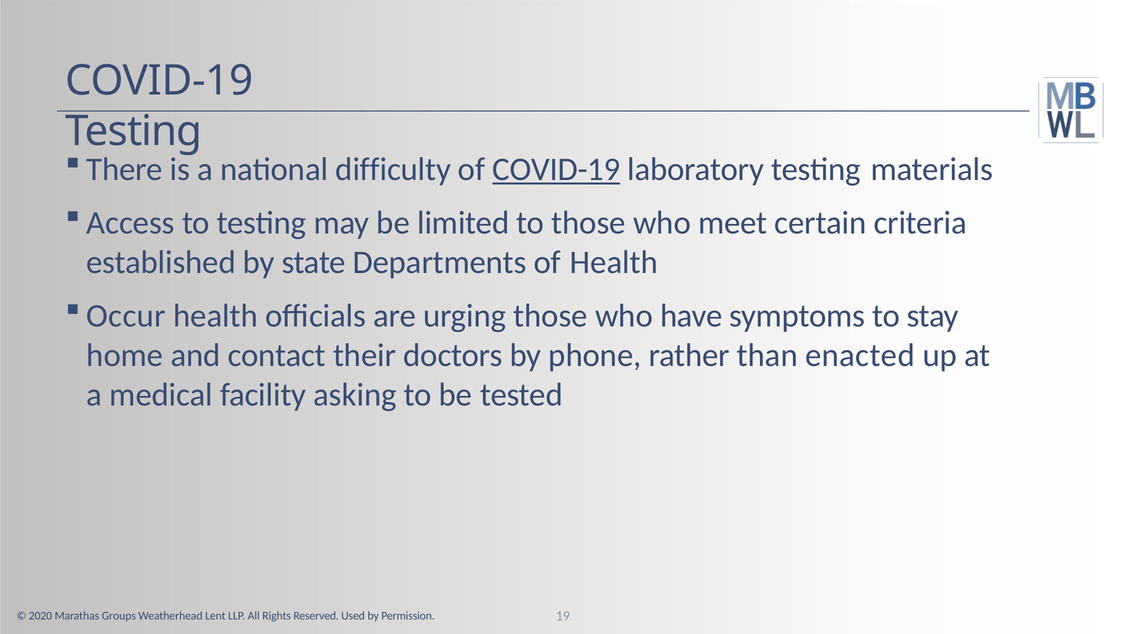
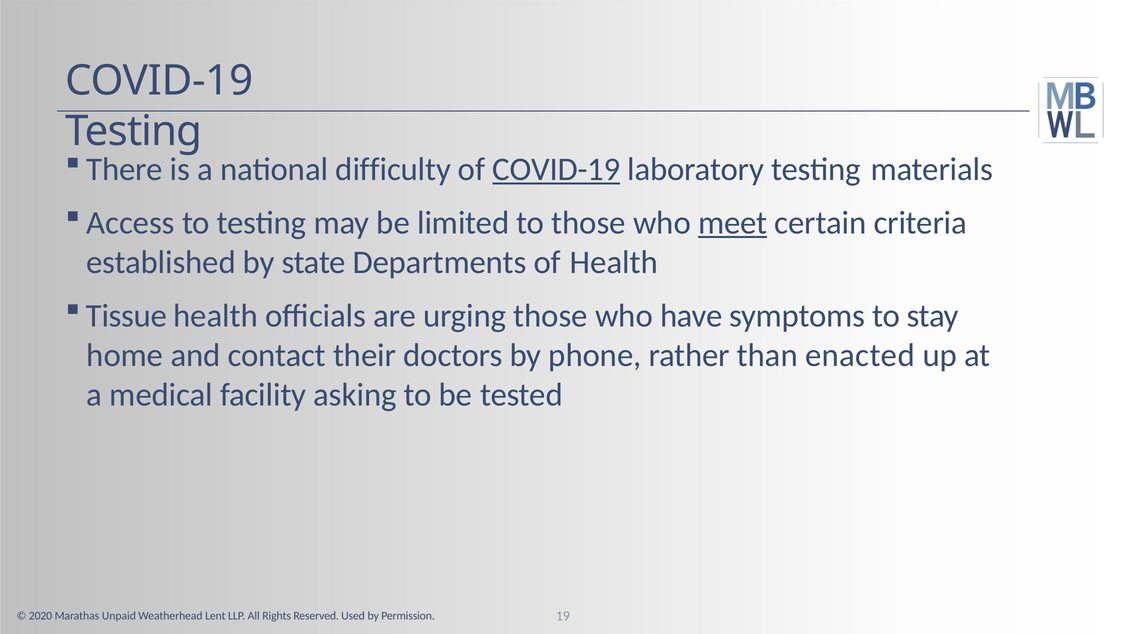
meet underline: none -> present
Occur: Occur -> Tissue
Groups: Groups -> Unpaid
